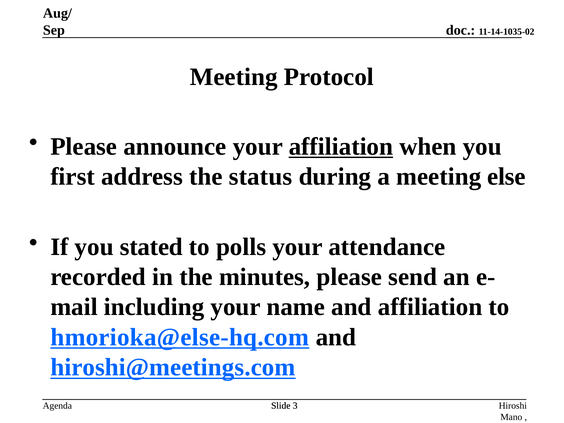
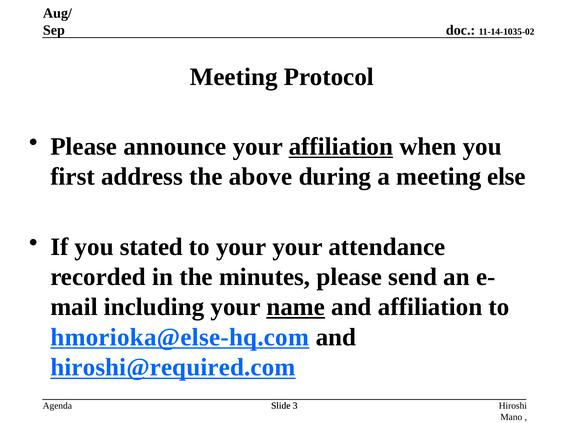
status: status -> above
to polls: polls -> your
name underline: none -> present
hiroshi@meetings.com: hiroshi@meetings.com -> hiroshi@required.com
